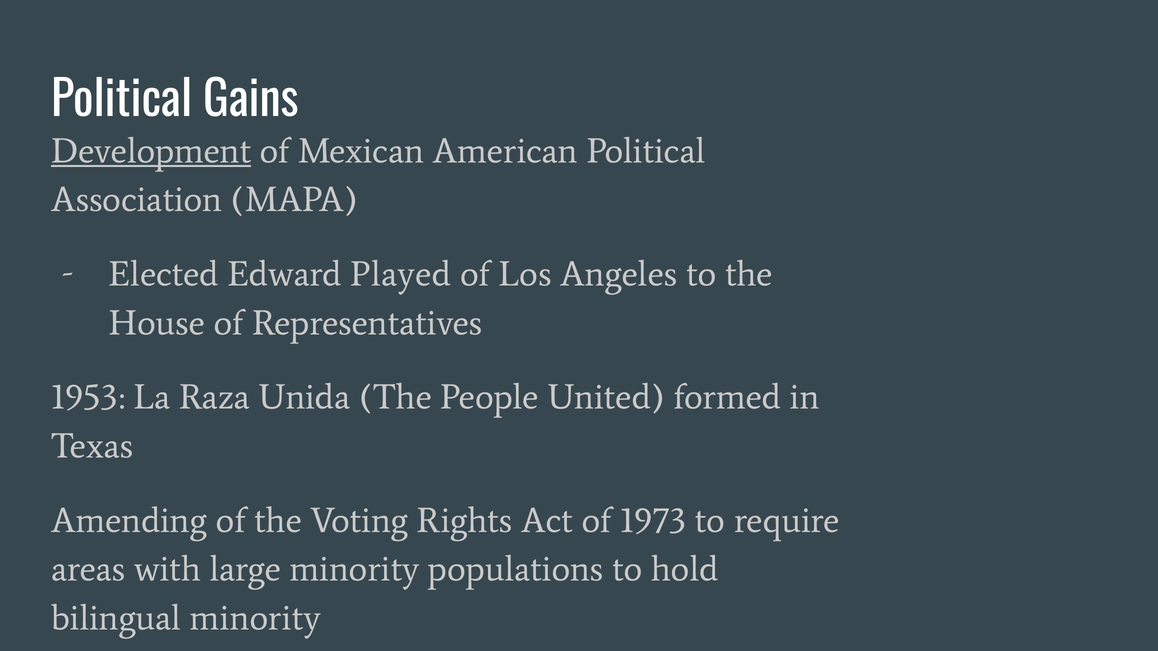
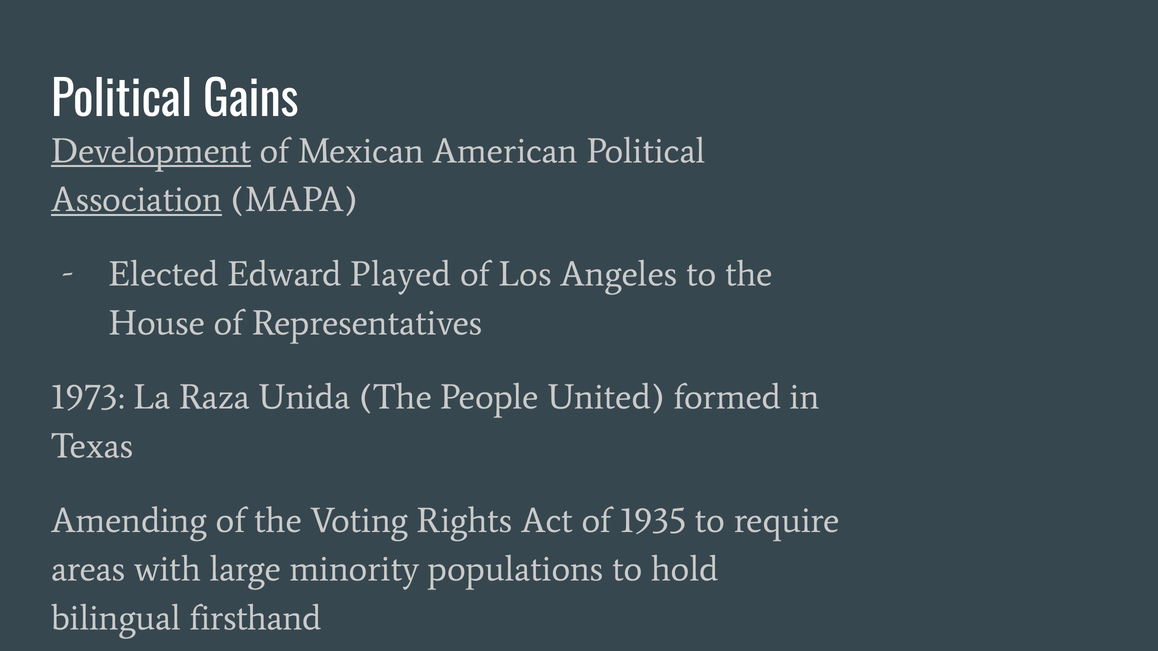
Association underline: none -> present
1953: 1953 -> 1973
1973: 1973 -> 1935
bilingual minority: minority -> firsthand
